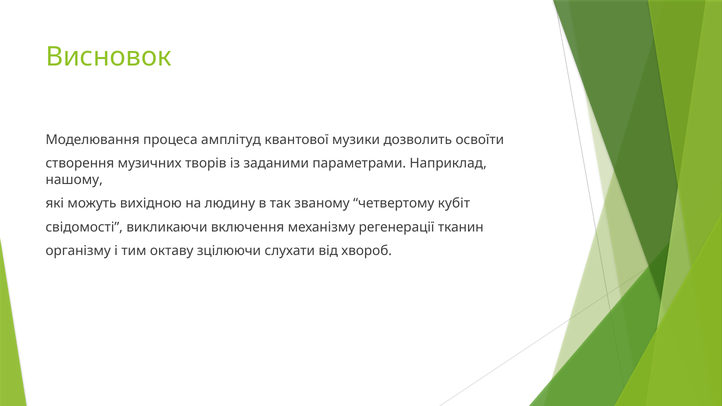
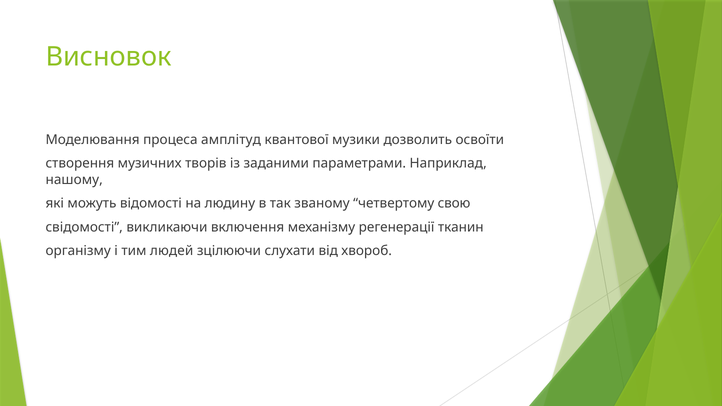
вихідною: вихідною -> відомості
кубіт: кубіт -> свою
октаву: октаву -> людей
